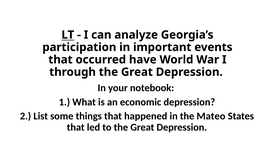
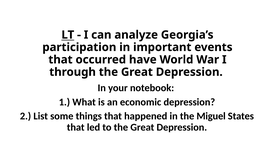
Mateo: Mateo -> Miguel
